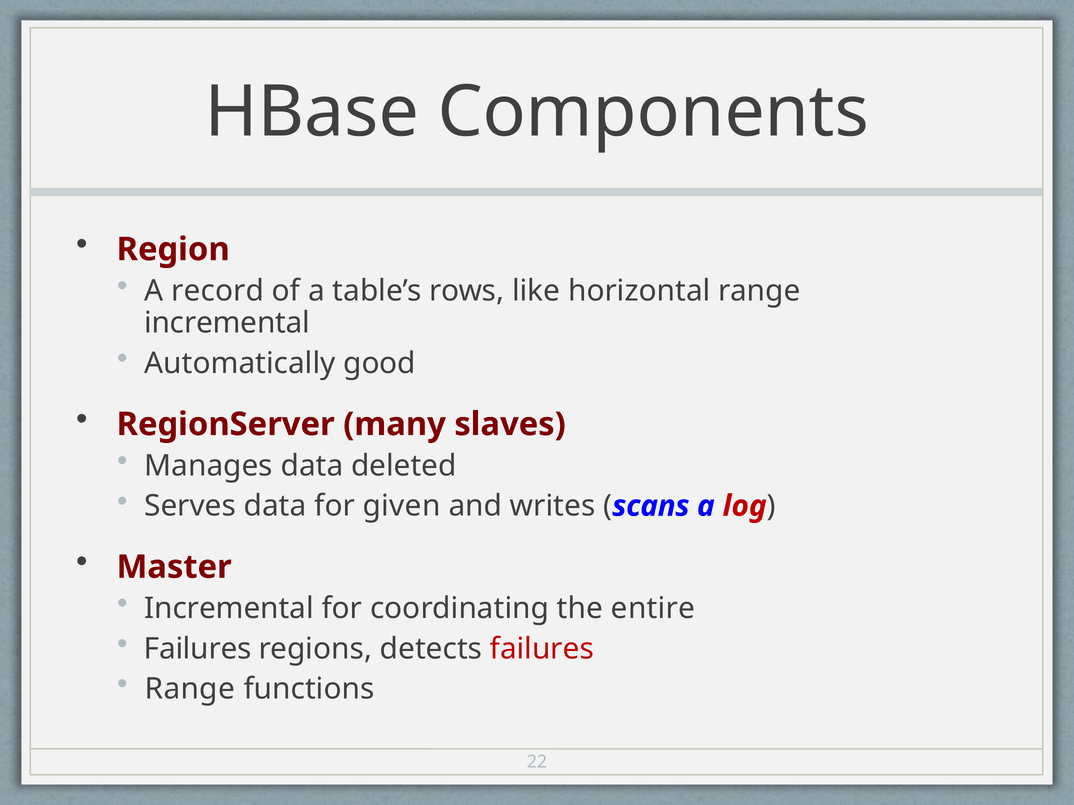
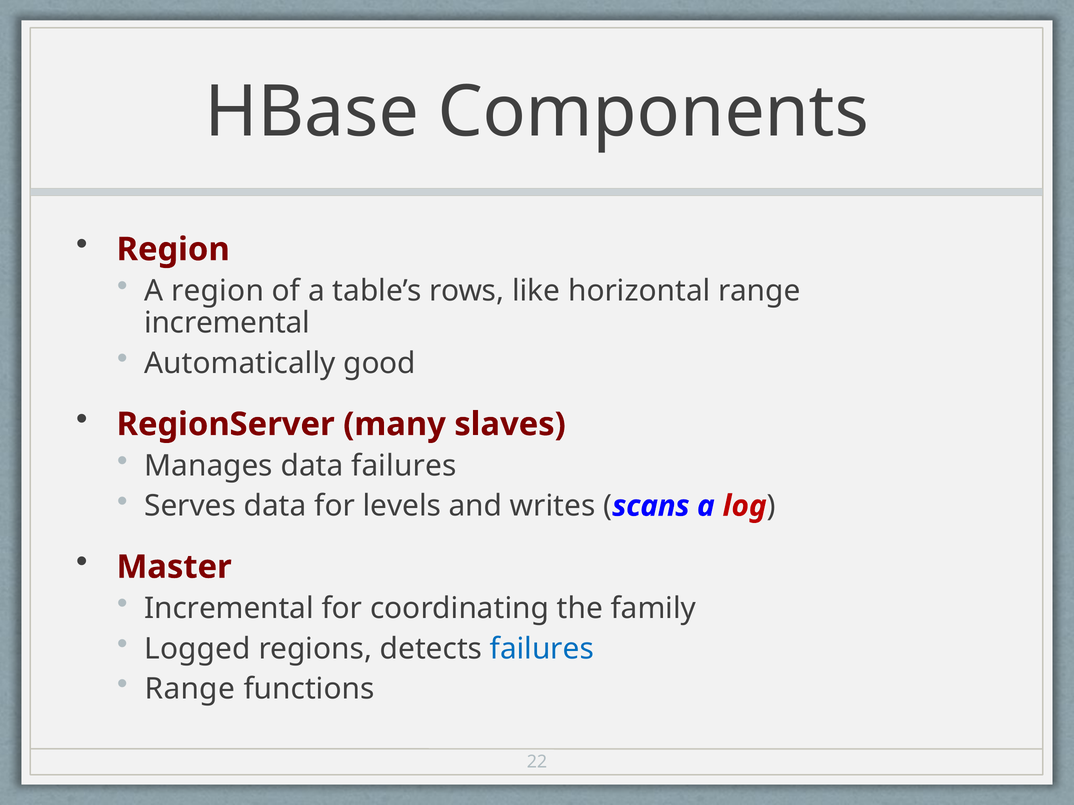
A record: record -> region
data deleted: deleted -> failures
given: given -> levels
entire: entire -> family
Failures at (198, 649): Failures -> Logged
failures at (542, 649) colour: red -> blue
